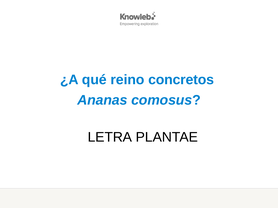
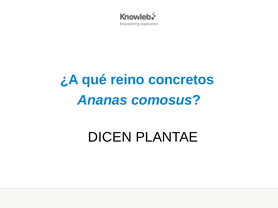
LETRA: LETRA -> DICEN
